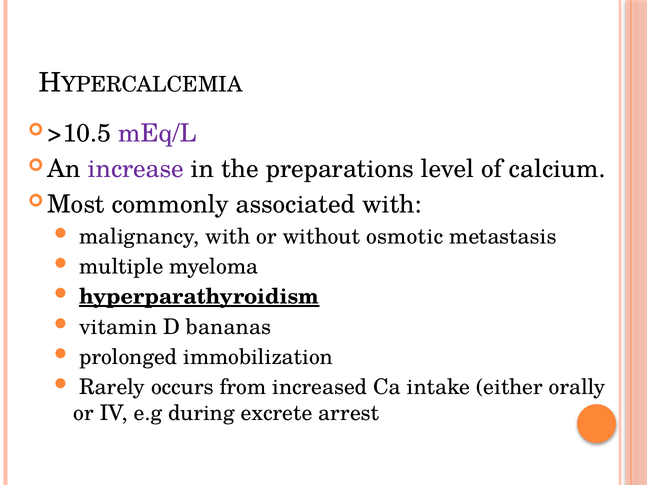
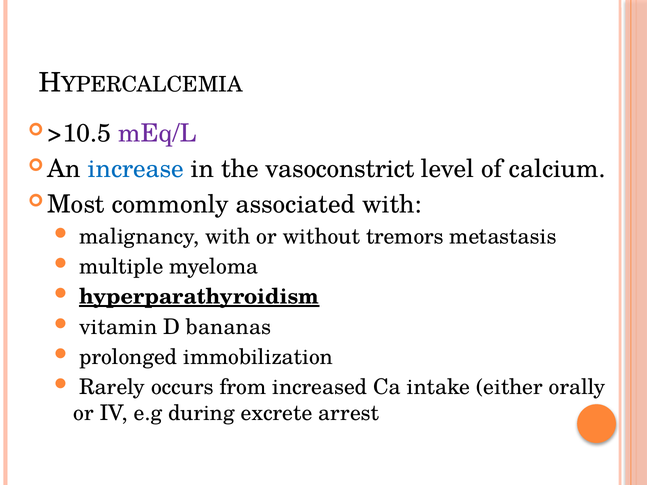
increase colour: purple -> blue
preparations: preparations -> vasoconstrict
osmotic: osmotic -> tremors
